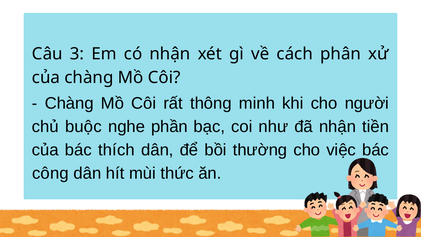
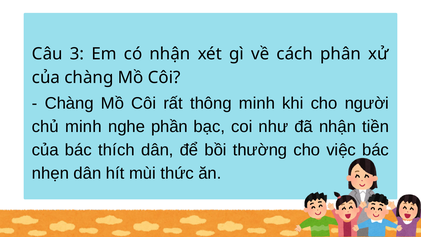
chủ buộc: buộc -> minh
công: công -> nhẹn
